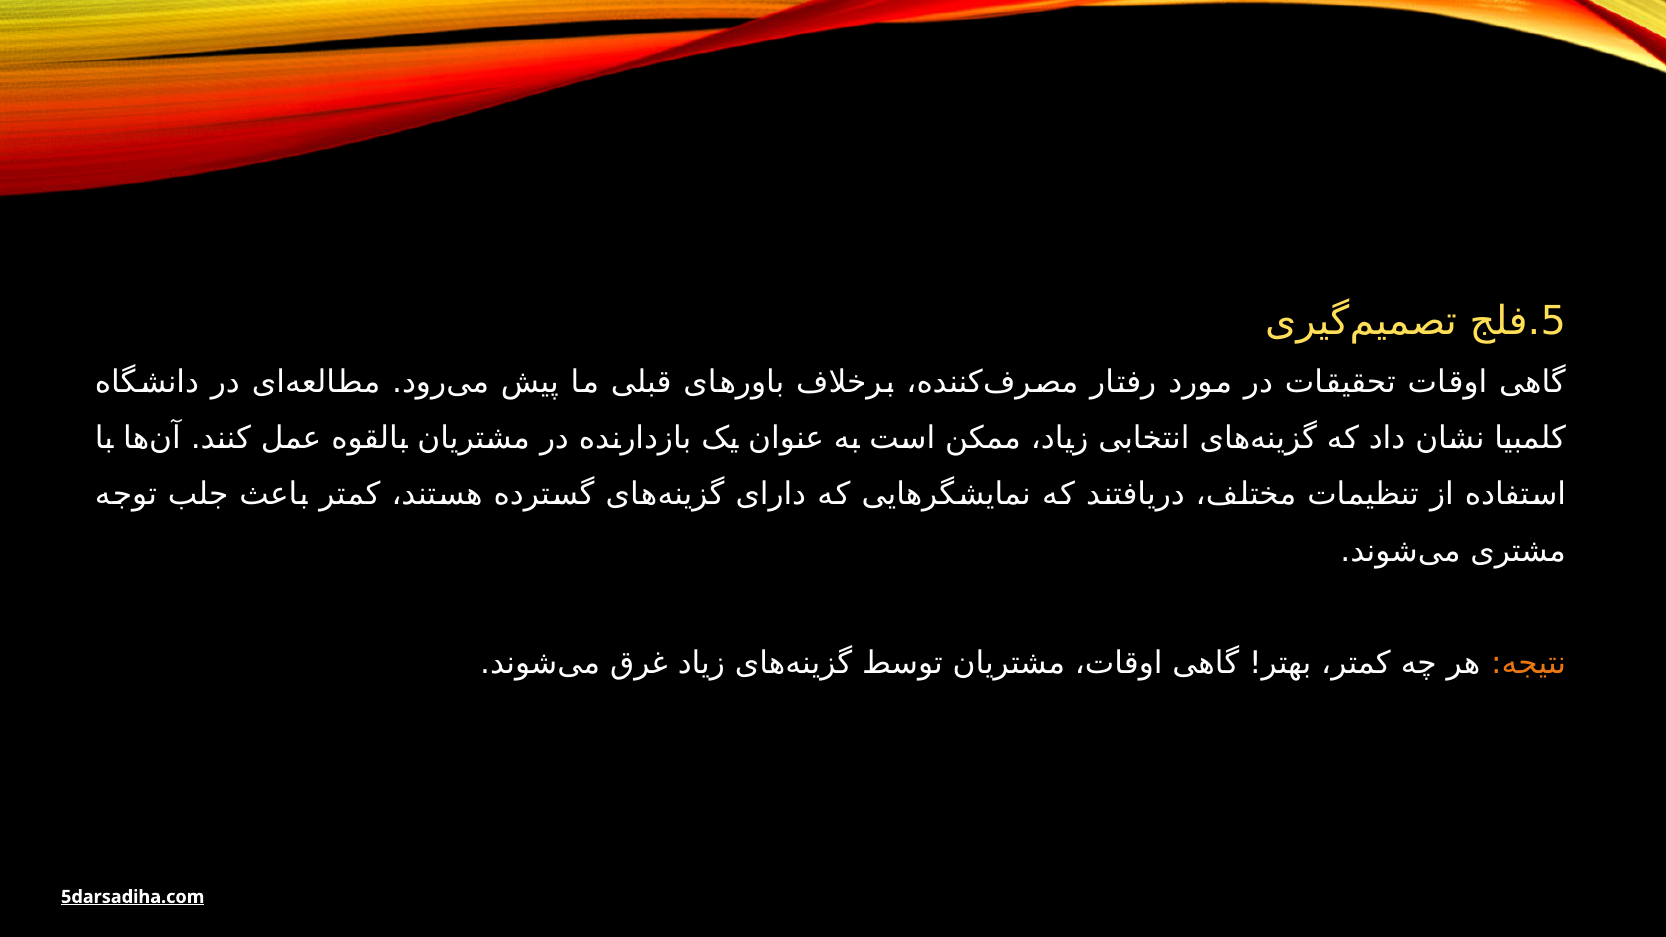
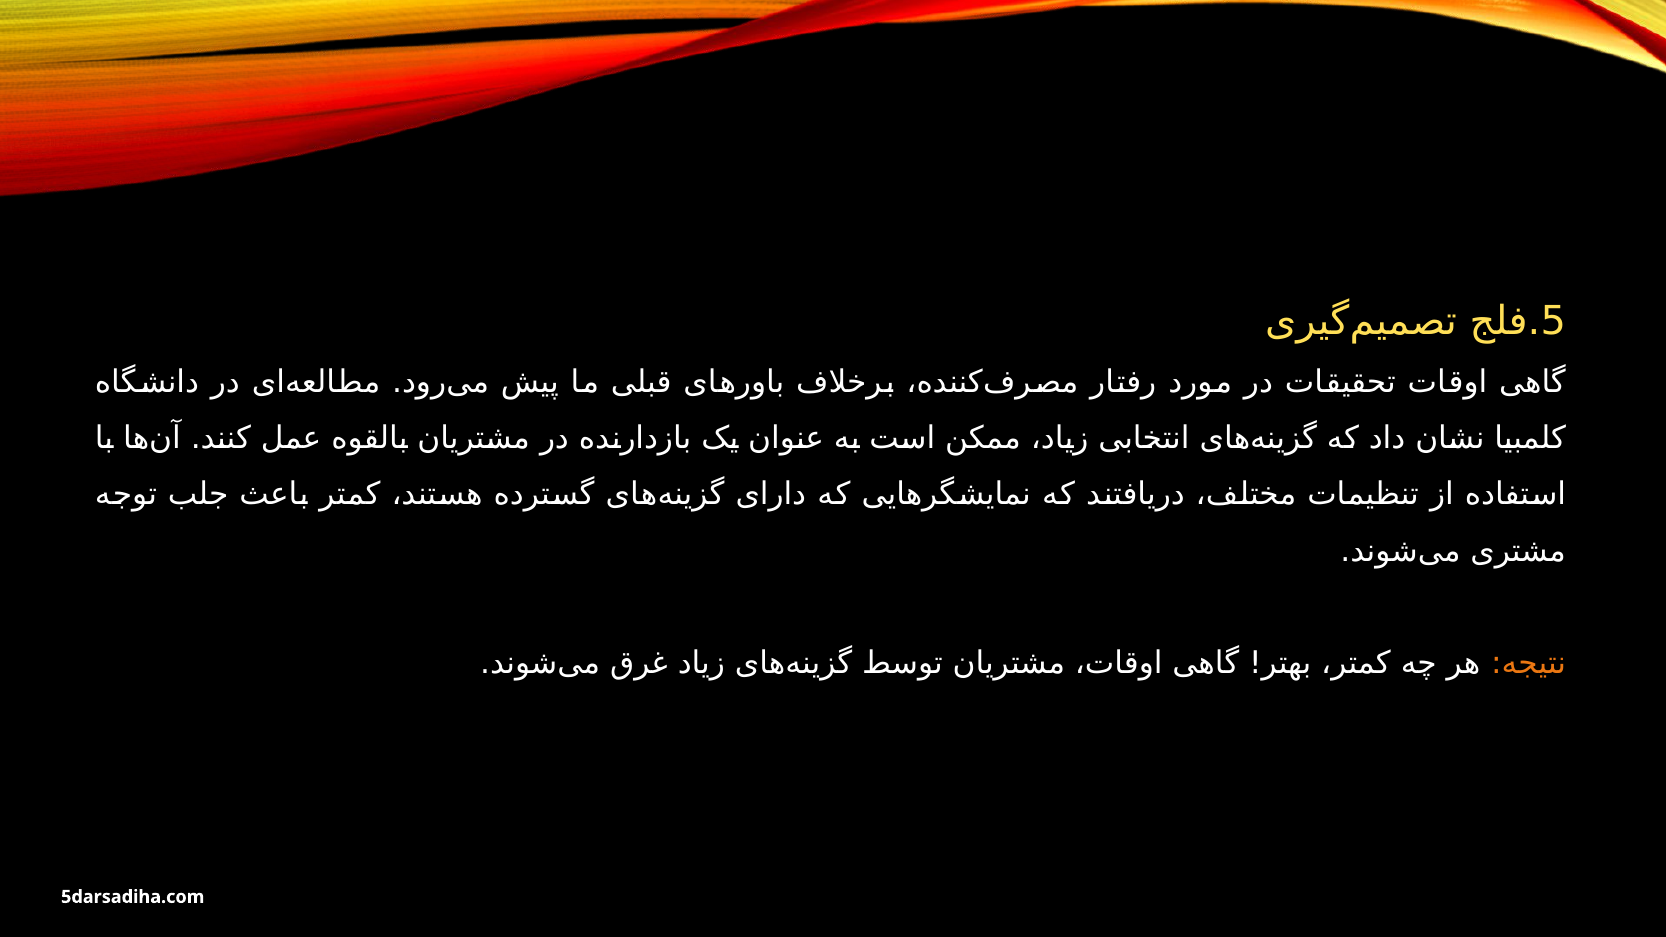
5darsadiha.com underline: present -> none
